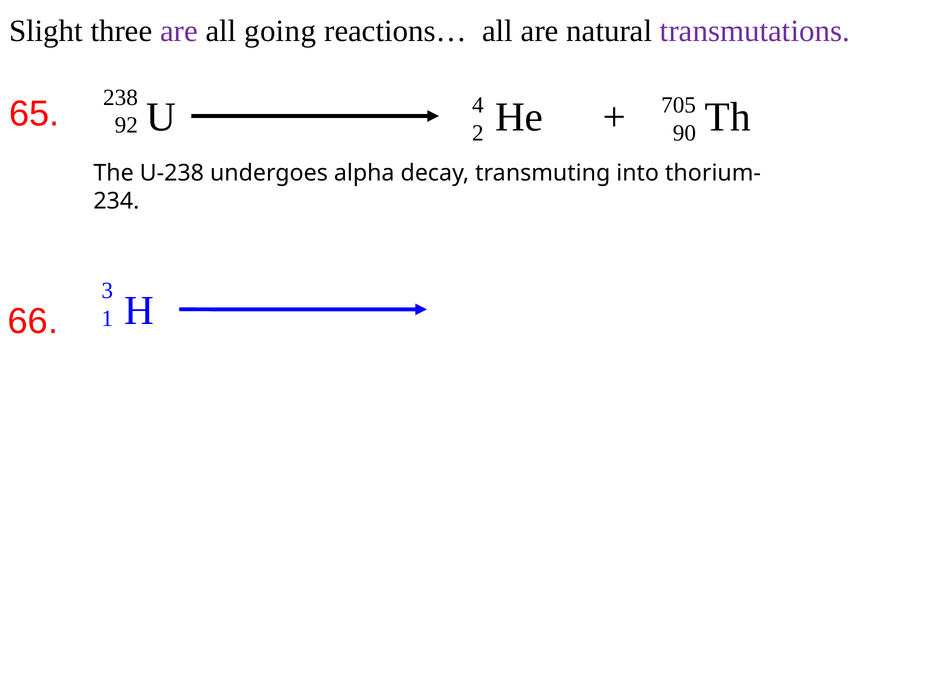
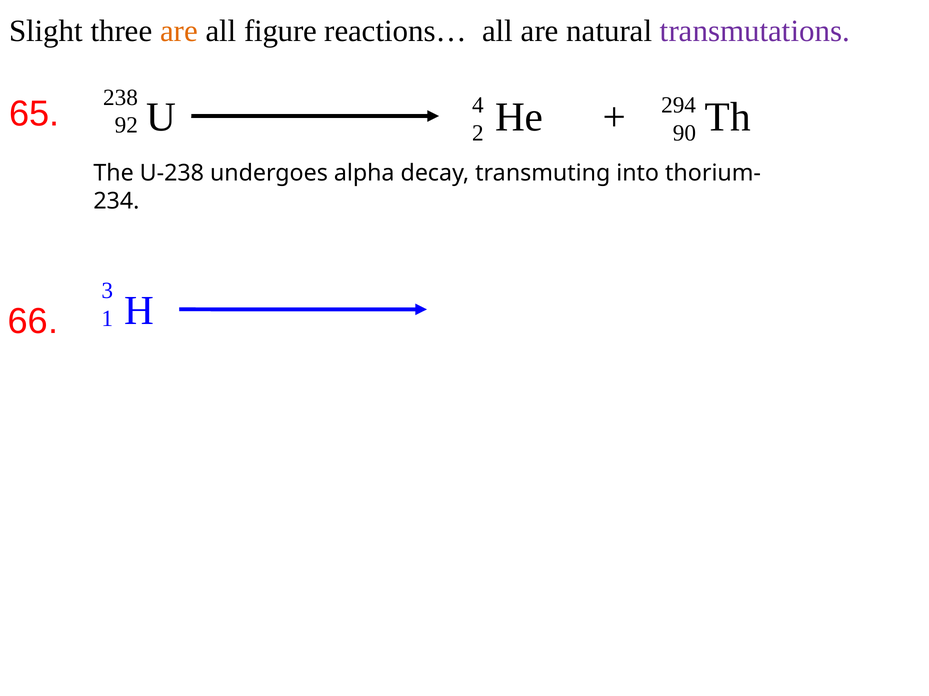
are at (179, 31) colour: purple -> orange
going: going -> figure
705: 705 -> 294
